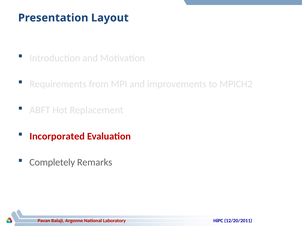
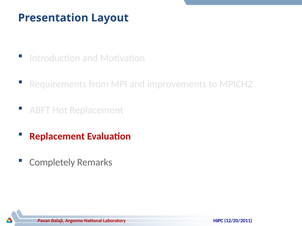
Incorporated at (57, 137): Incorporated -> Replacement
